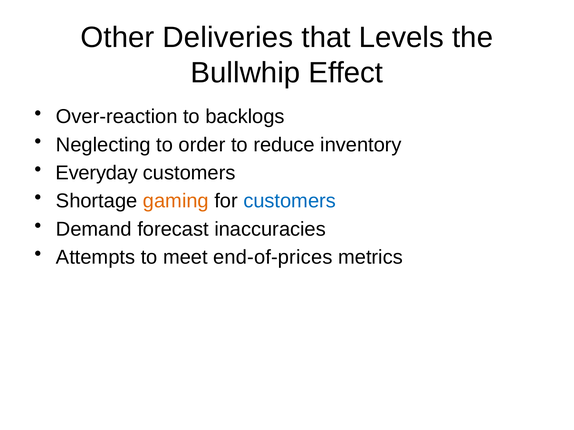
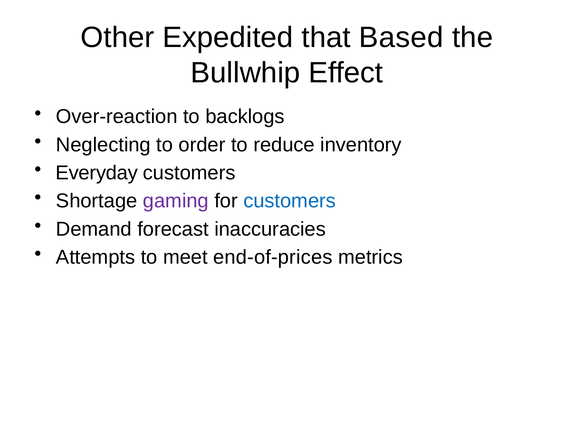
Deliveries: Deliveries -> Expedited
Levels: Levels -> Based
gaming colour: orange -> purple
